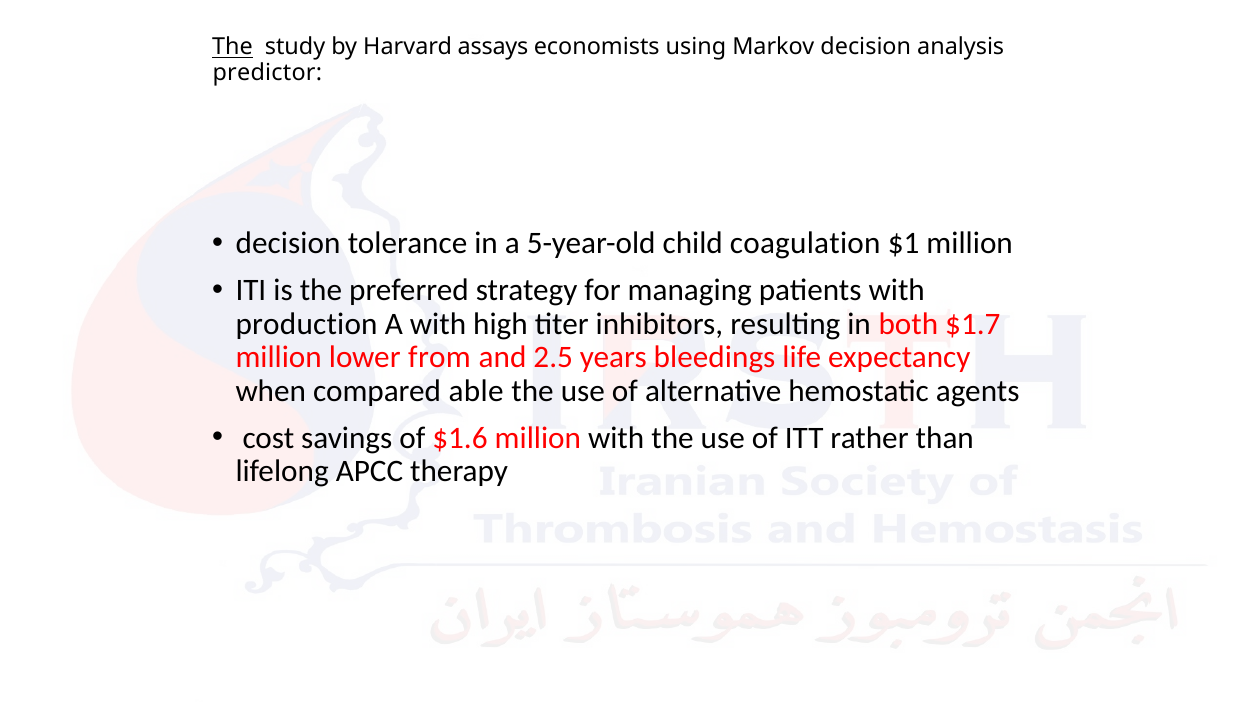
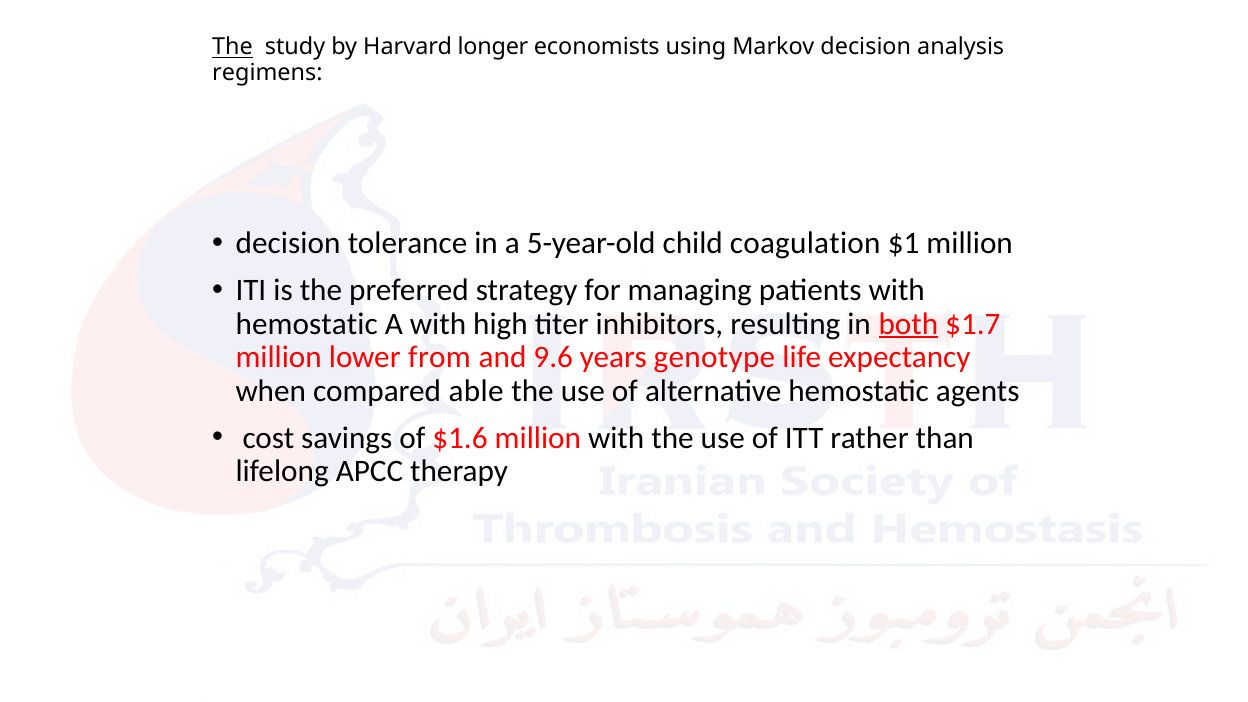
assays: assays -> longer
predictor: predictor -> regimens
production at (307, 324): production -> hemostatic
both underline: none -> present
2.5: 2.5 -> 9.6
bleedings: bleedings -> genotype
